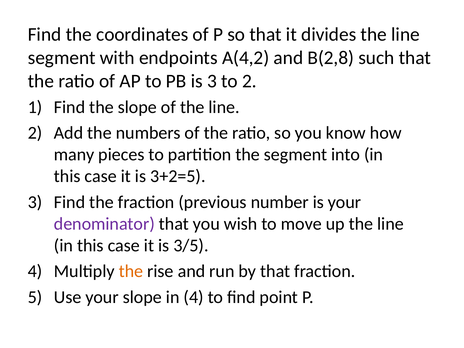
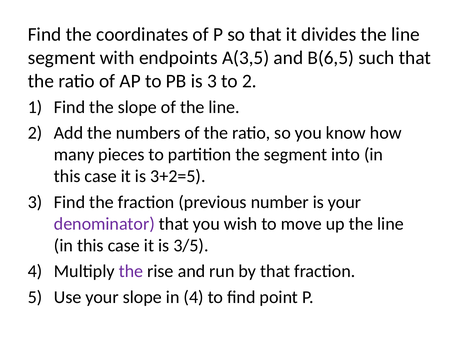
A(4,2: A(4,2 -> A(3,5
B(2,8: B(2,8 -> B(6,5
the at (131, 271) colour: orange -> purple
